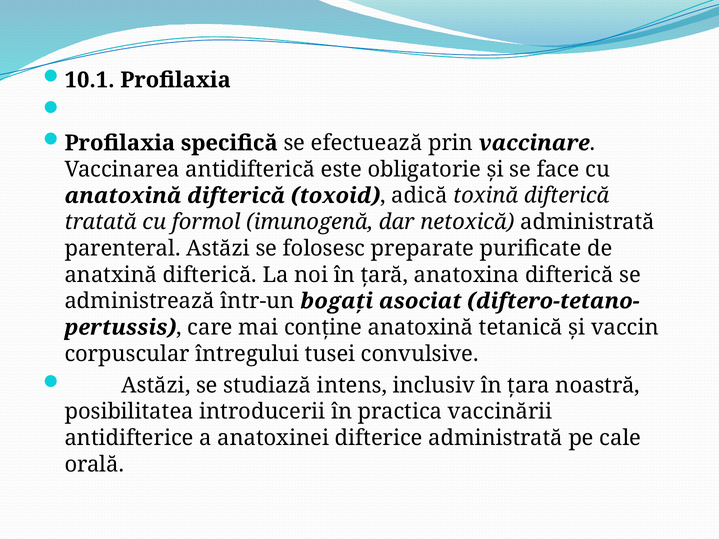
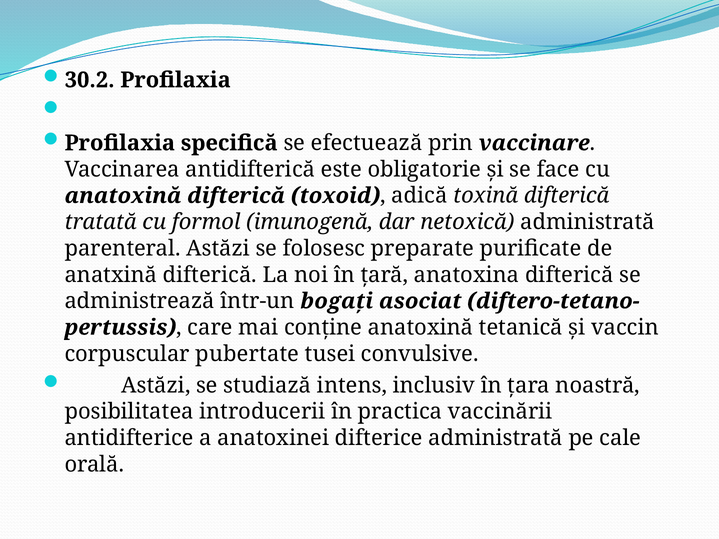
10.1: 10.1 -> 30.2
întregului: întregului -> pubertate
